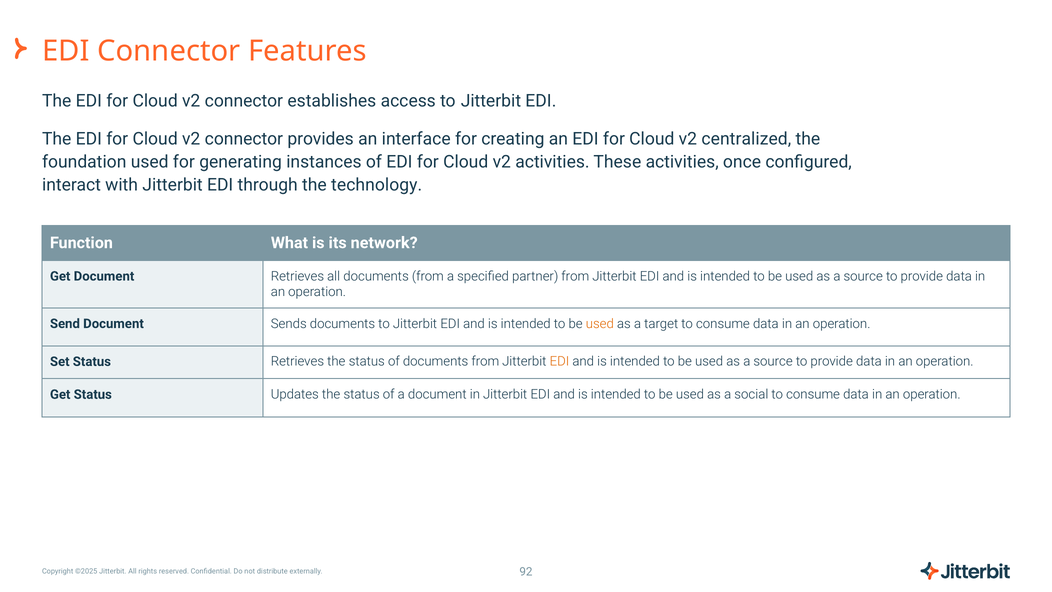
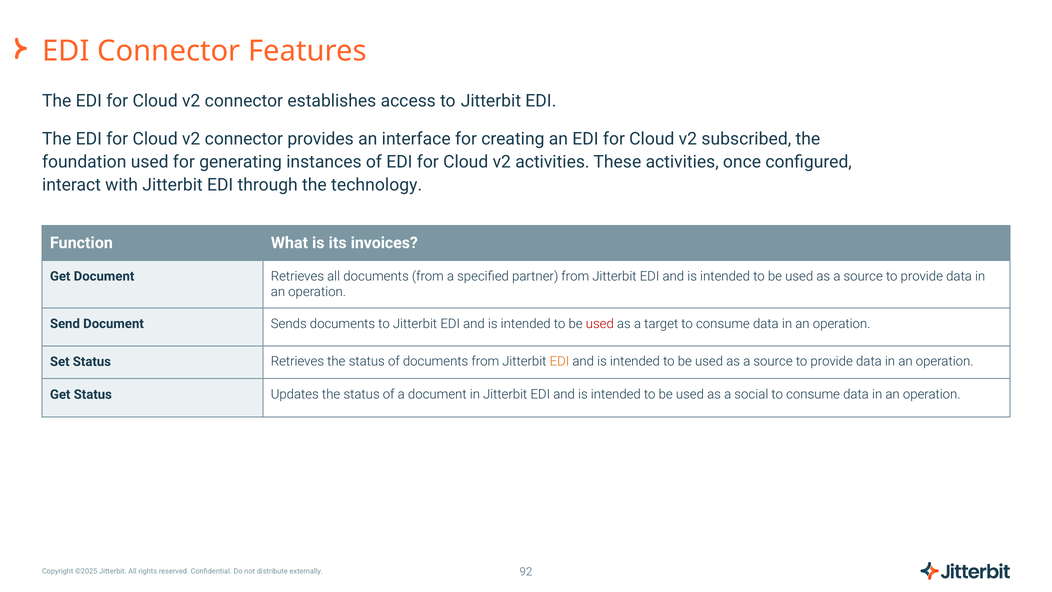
centralized: centralized -> subscribed
network: network -> invoices
used at (600, 324) colour: orange -> red
